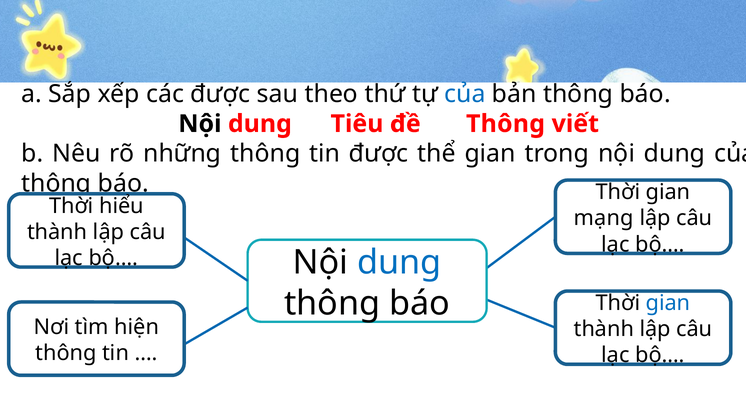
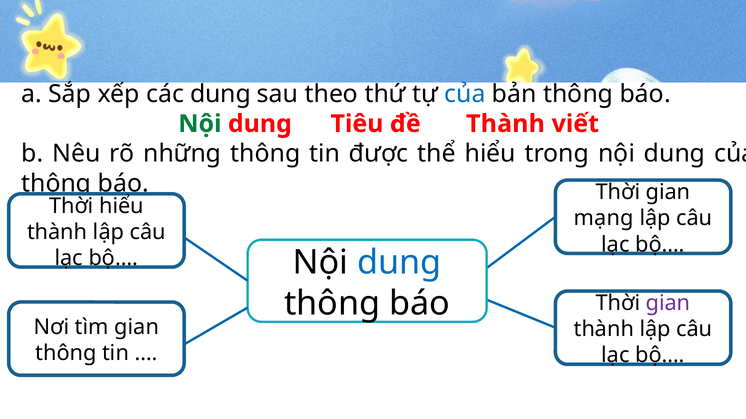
các được: được -> dung
Nội at (200, 124) colour: black -> green
đề Thông: Thông -> Thành
thể gian: gian -> hiểu
gian at (668, 304) colour: blue -> purple
tìm hiện: hiện -> gian
